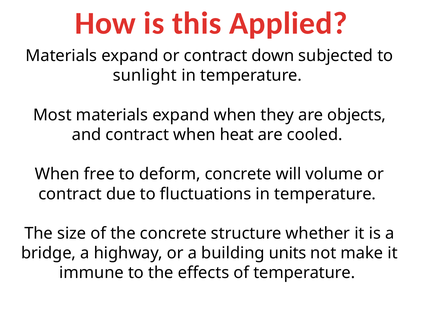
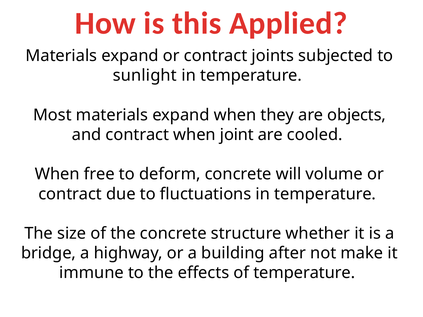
down: down -> joints
heat: heat -> joint
units: units -> after
